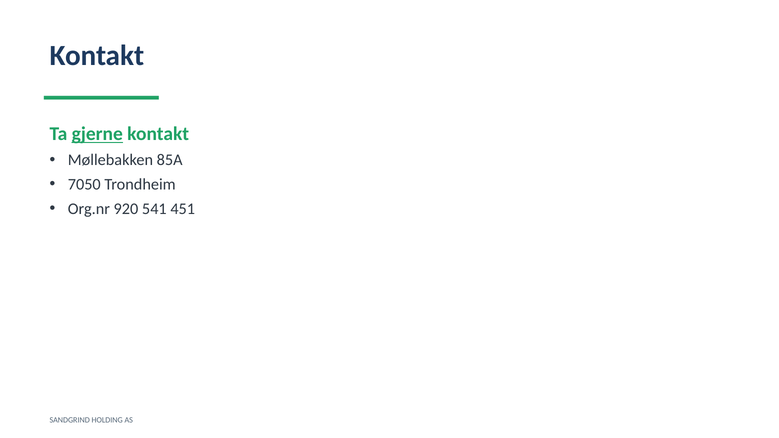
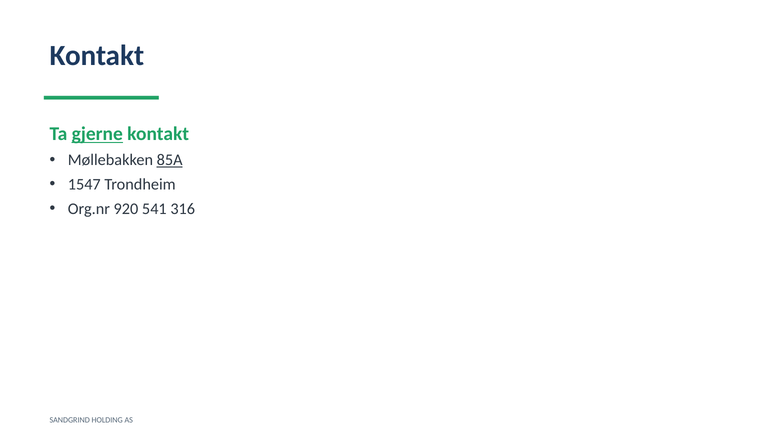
85A underline: none -> present
7050: 7050 -> 1547
451: 451 -> 316
